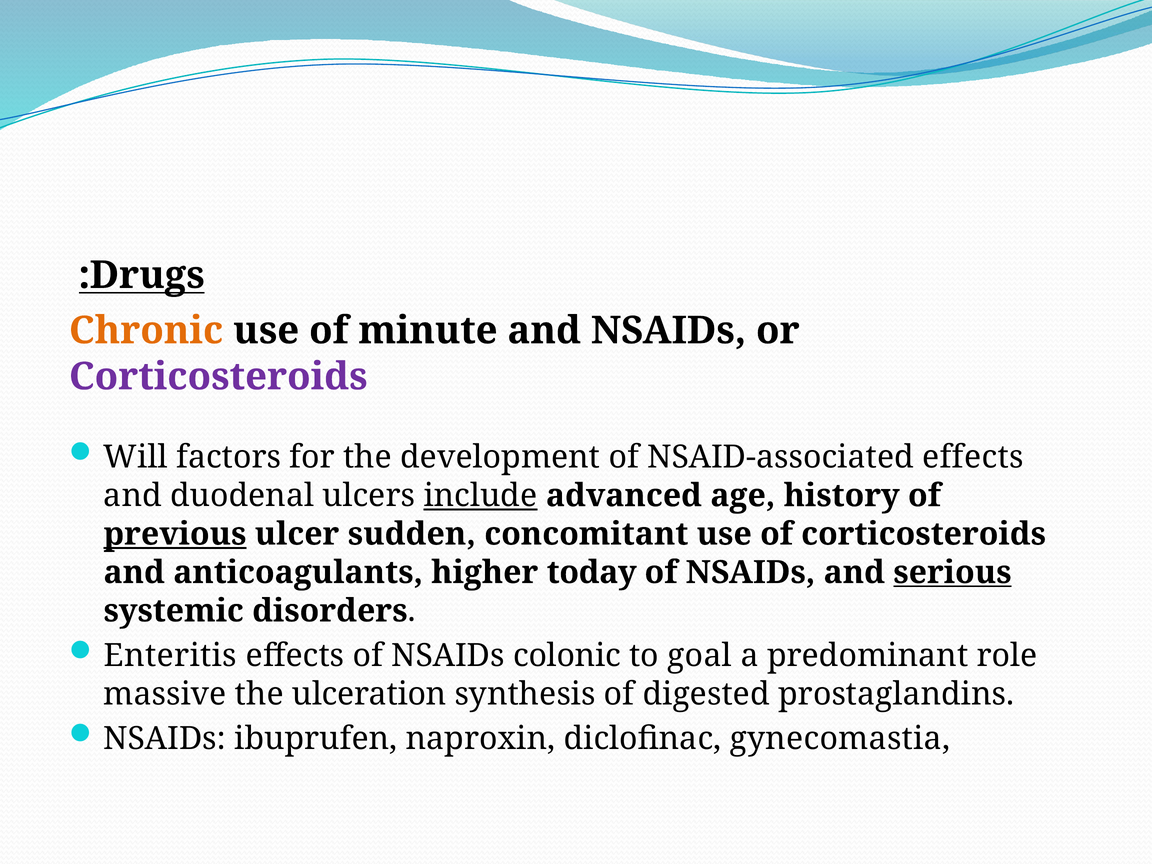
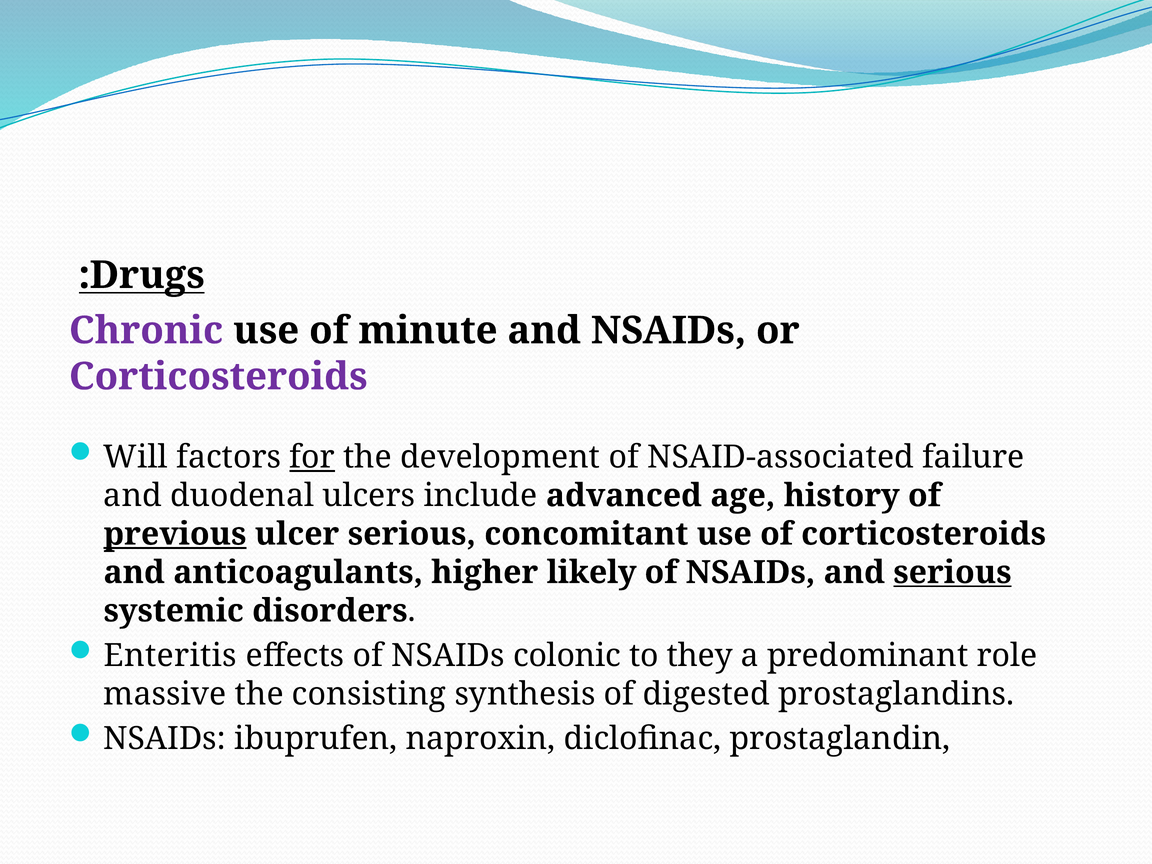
Chronic colour: orange -> purple
for underline: none -> present
NSAID-associated effects: effects -> failure
include underline: present -> none
ulcer sudden: sudden -> serious
today: today -> likely
goal: goal -> they
ulceration: ulceration -> consisting
gynecomastia: gynecomastia -> prostaglandin
